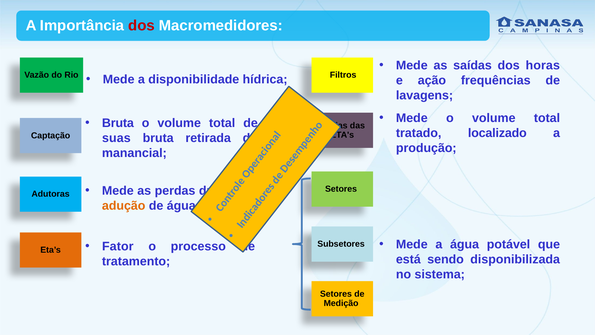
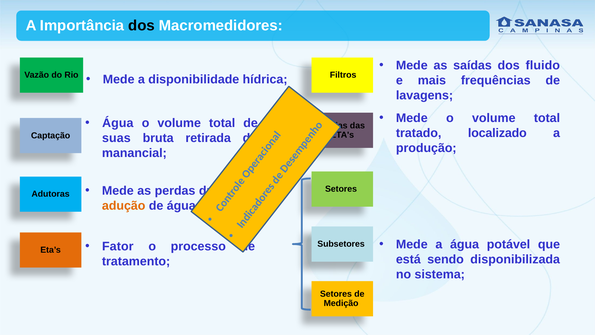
dos at (142, 25) colour: red -> black
horas: horas -> fluido
ação: ação -> mais
Bruta at (118, 123): Bruta -> Água
